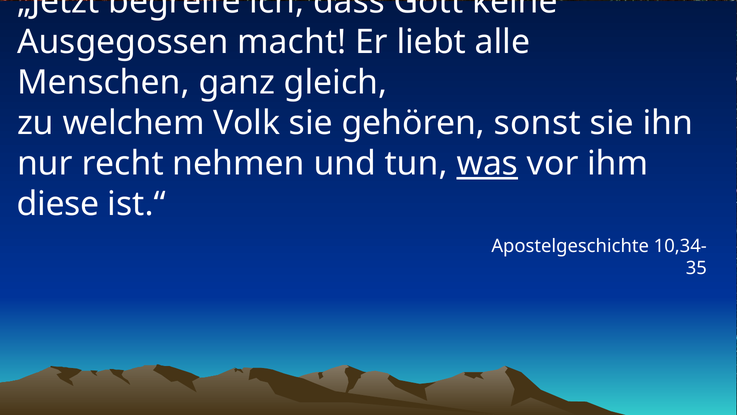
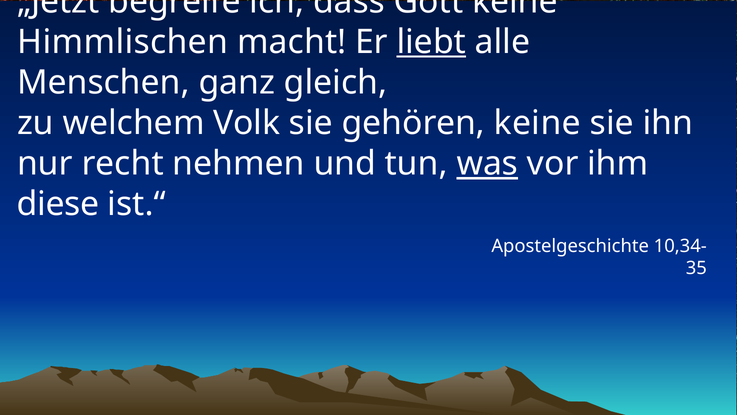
Ausgegossen: Ausgegossen -> Himmlischen
liebt underline: none -> present
gehören sonst: sonst -> keine
